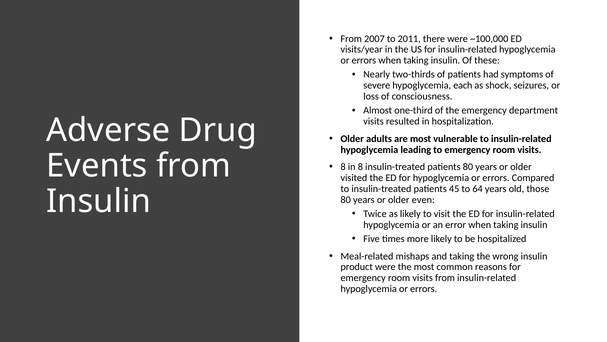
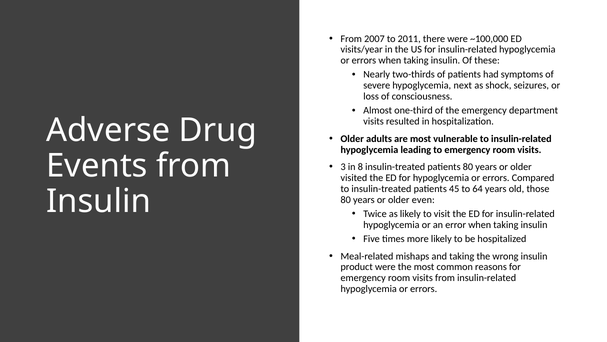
each: each -> next
8 at (343, 167): 8 -> 3
